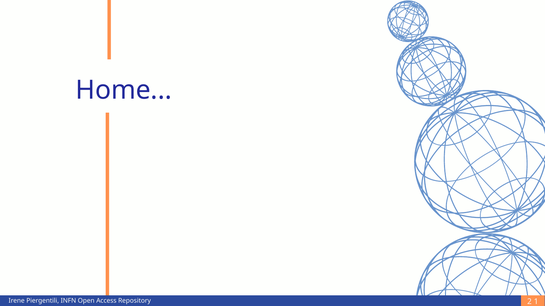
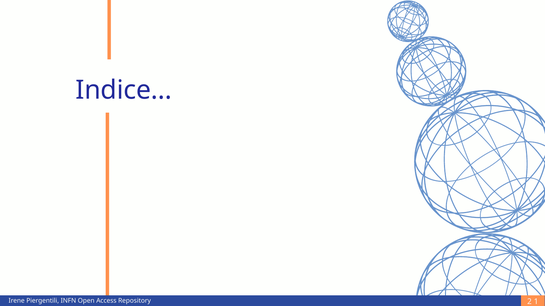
Home: Home -> Indice
